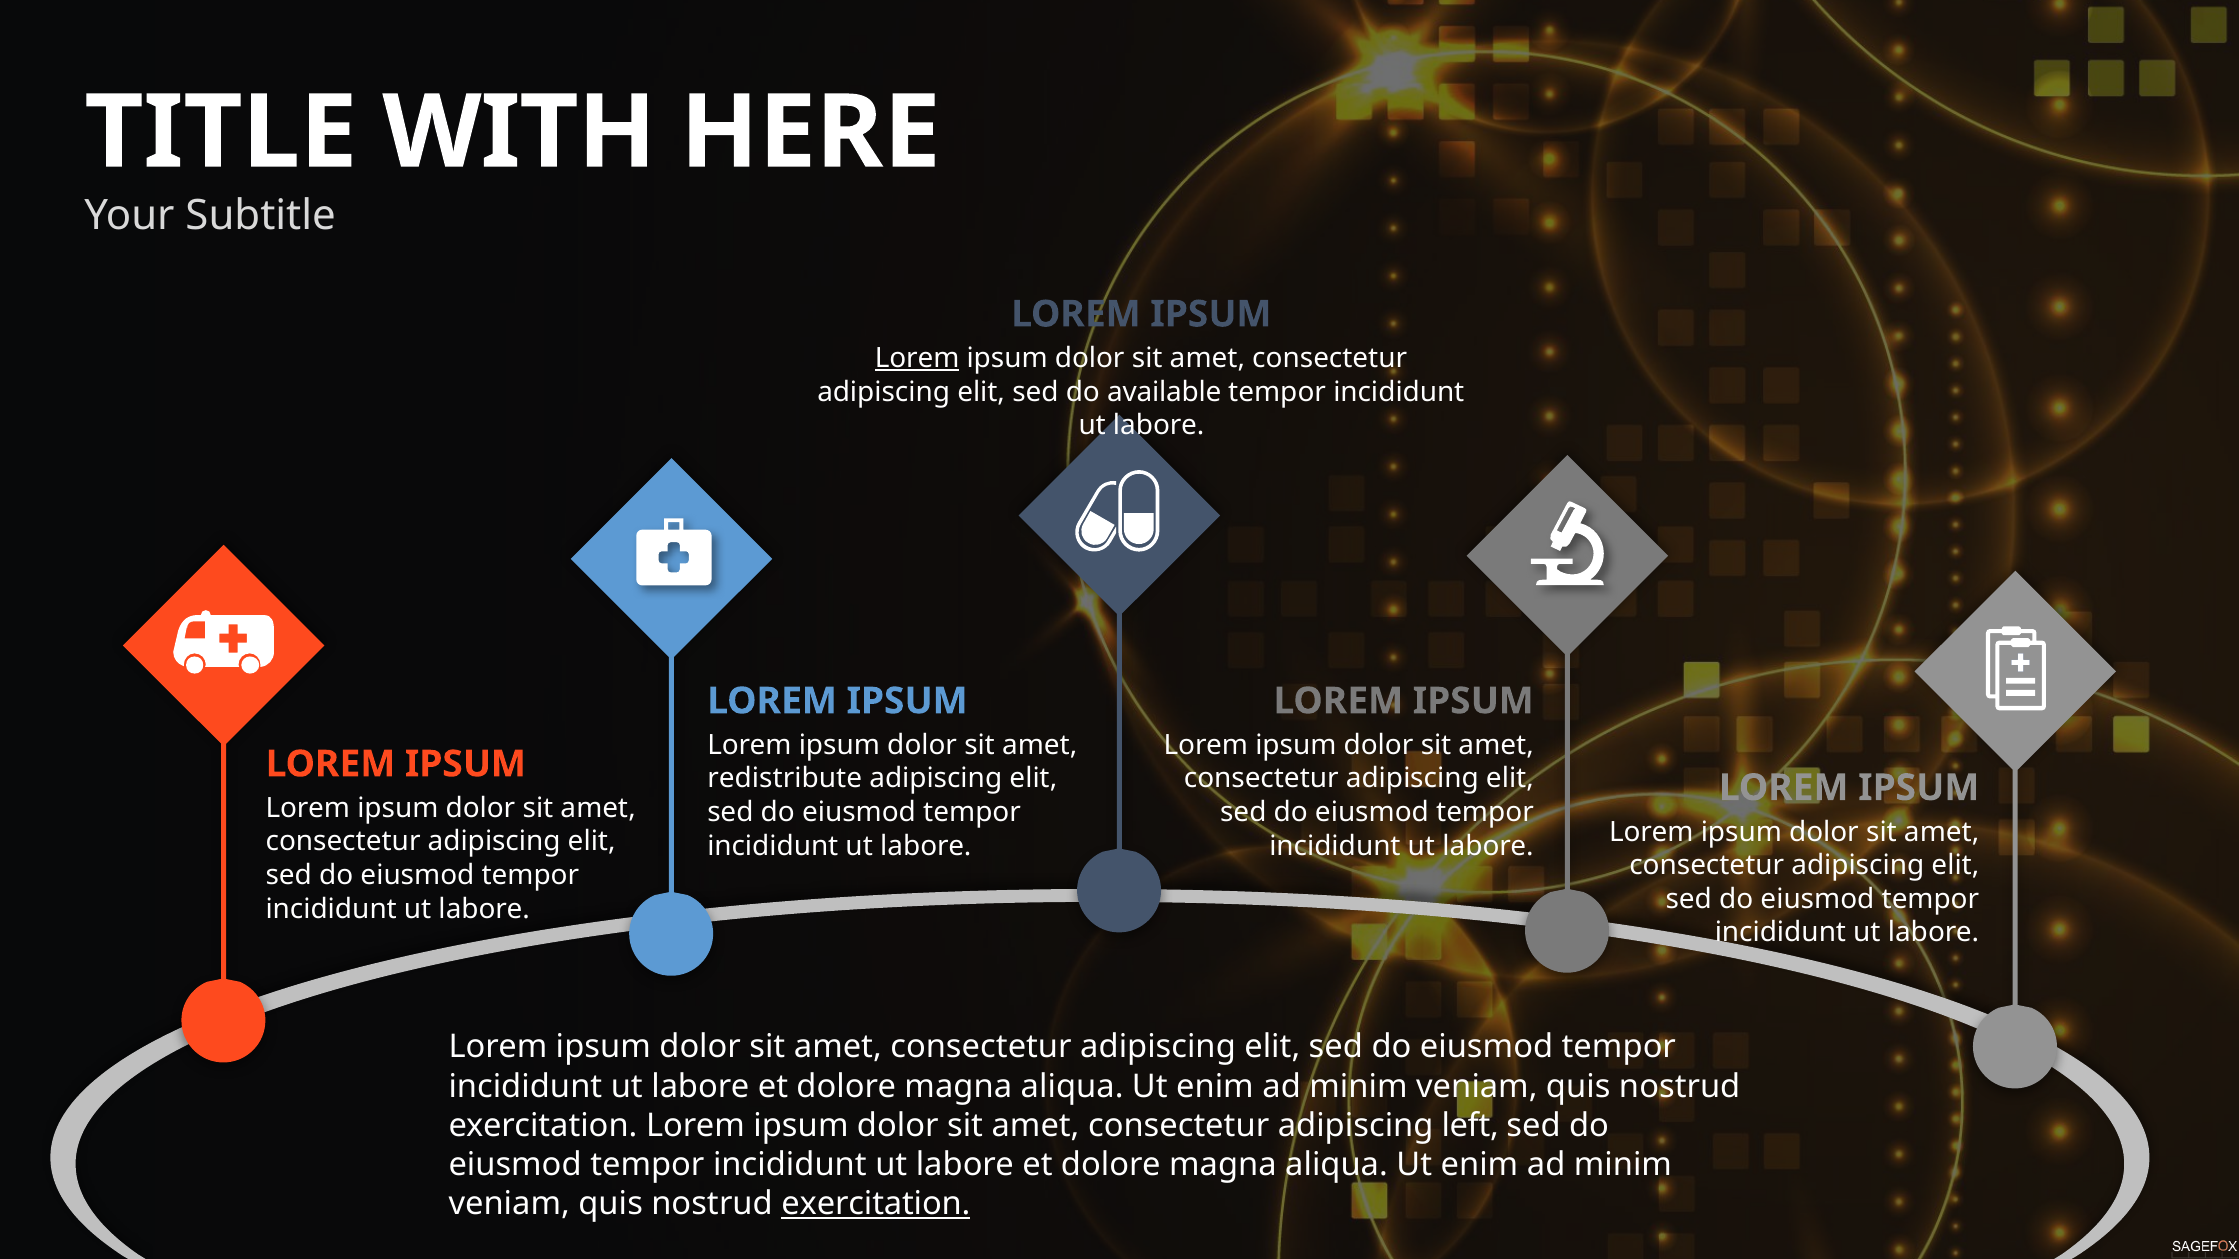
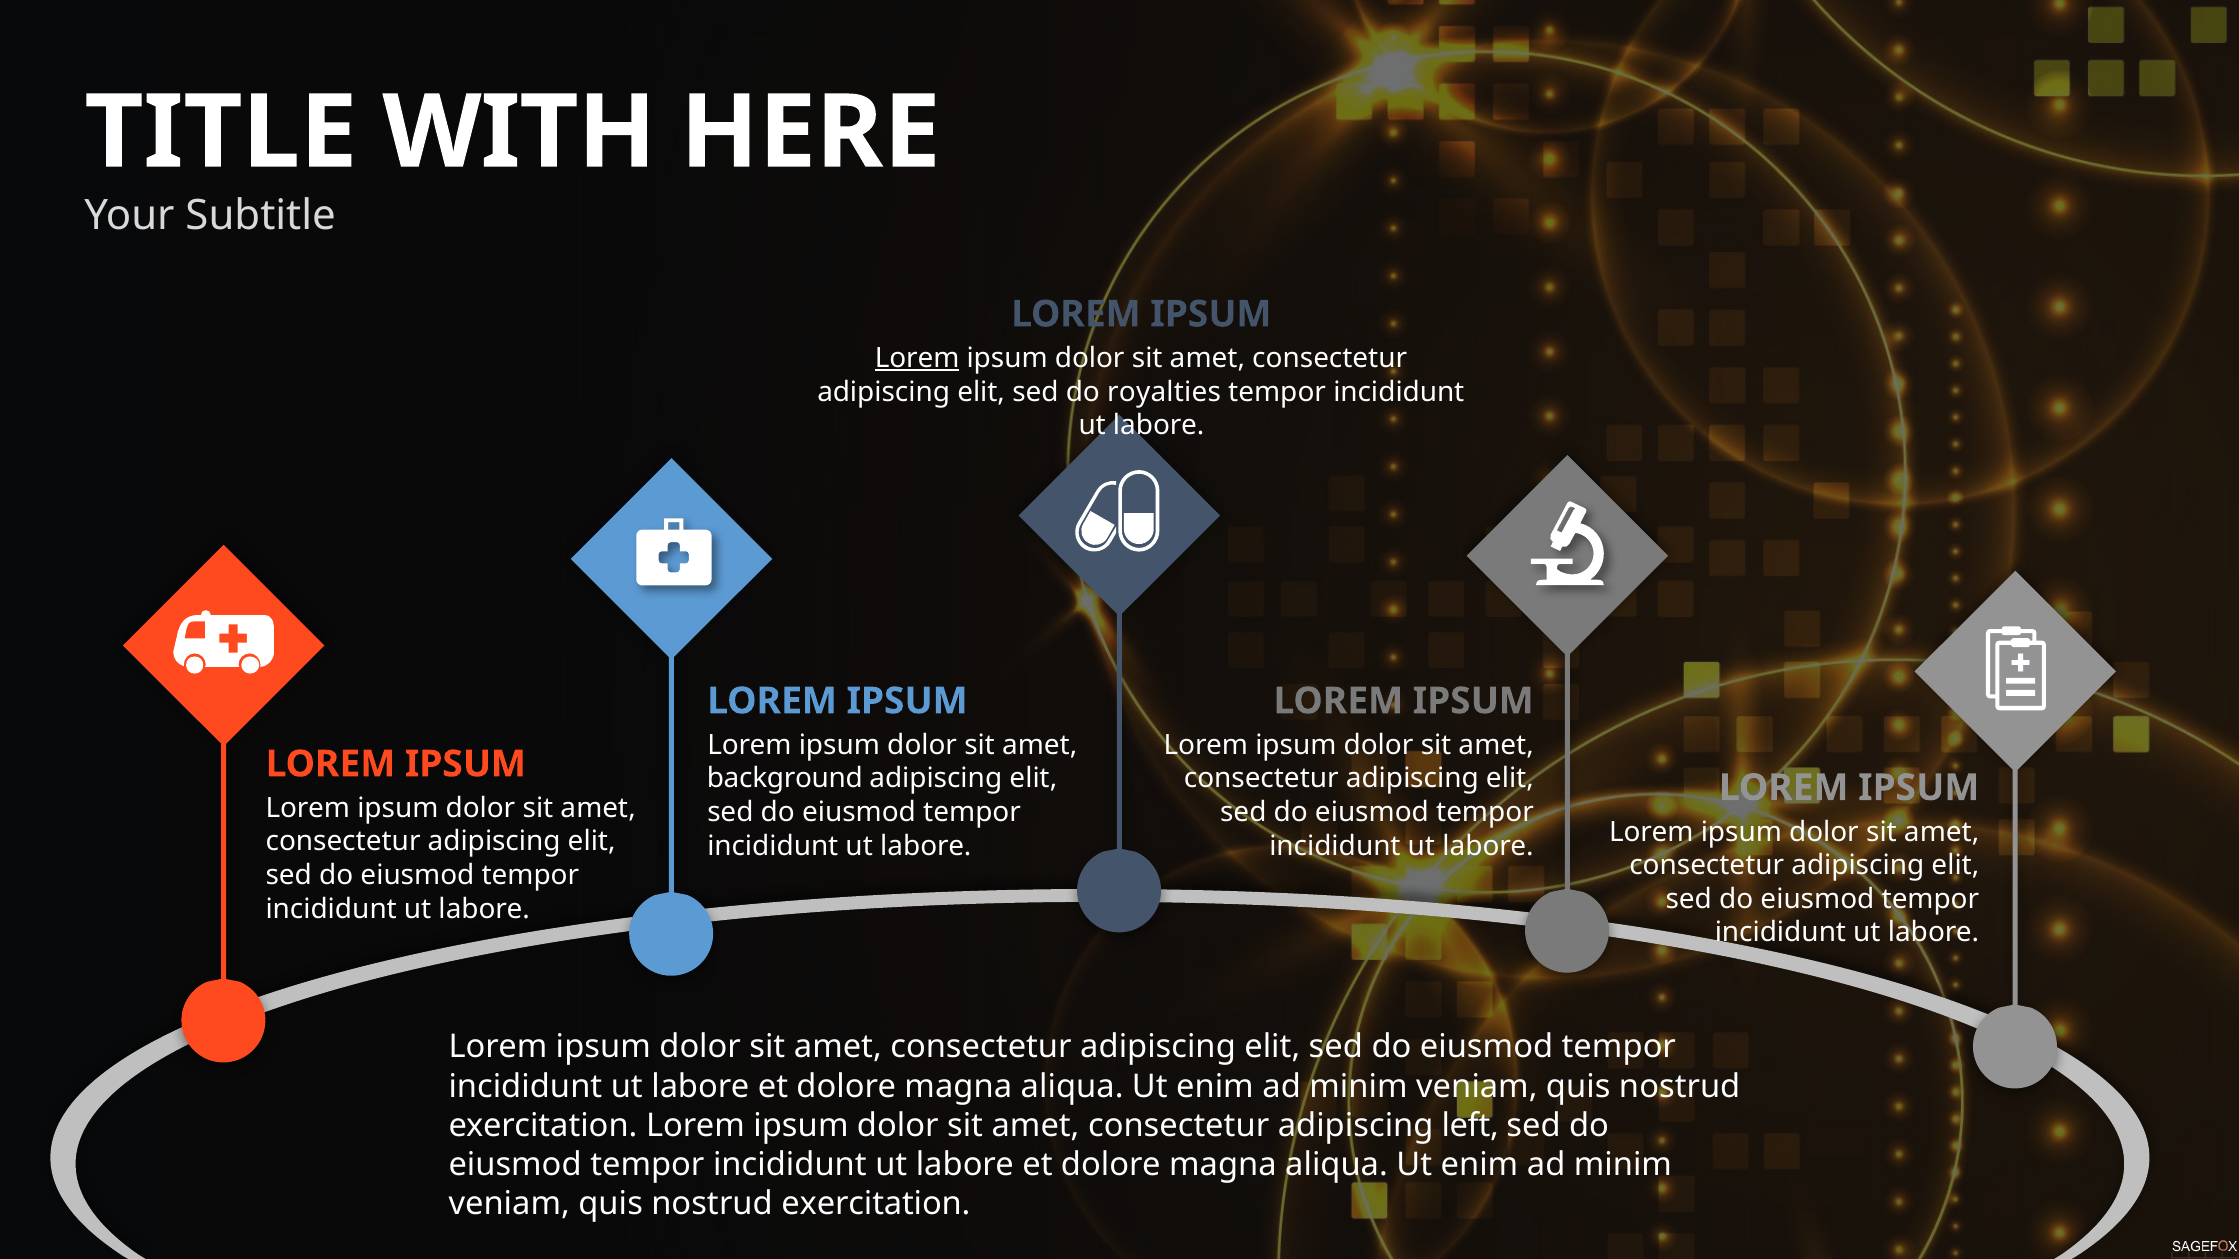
available: available -> royalties
redistribute: redistribute -> background
exercitation at (876, 1204) underline: present -> none
